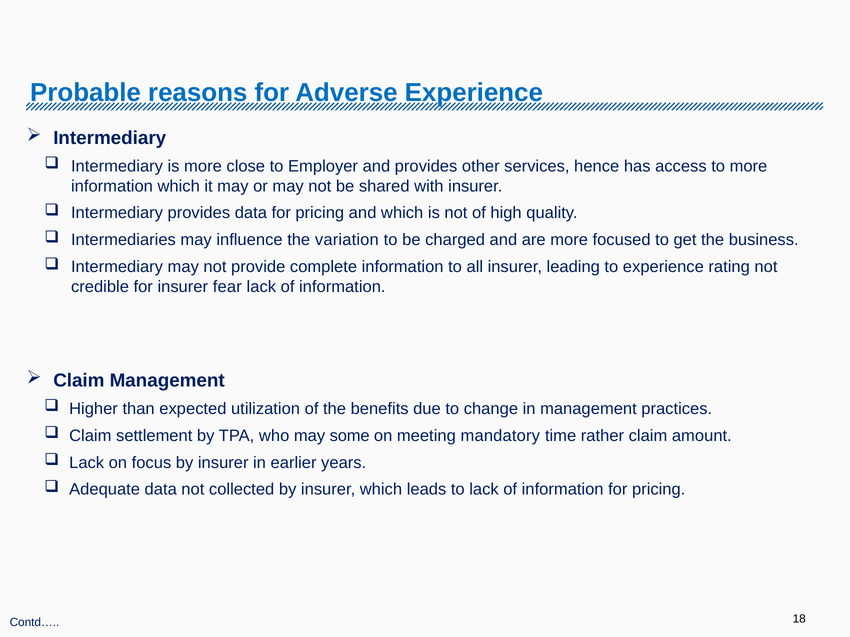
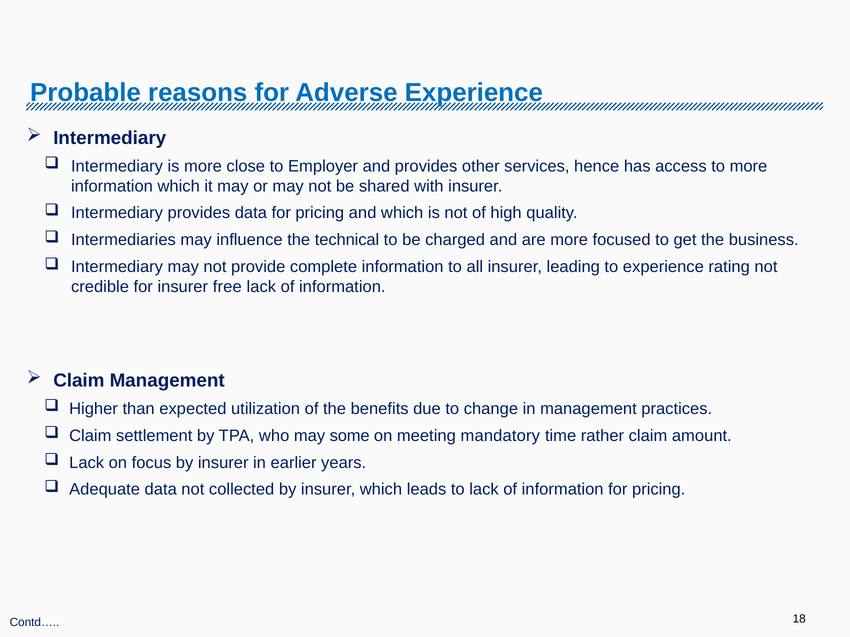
variation: variation -> technical
fear: fear -> free
